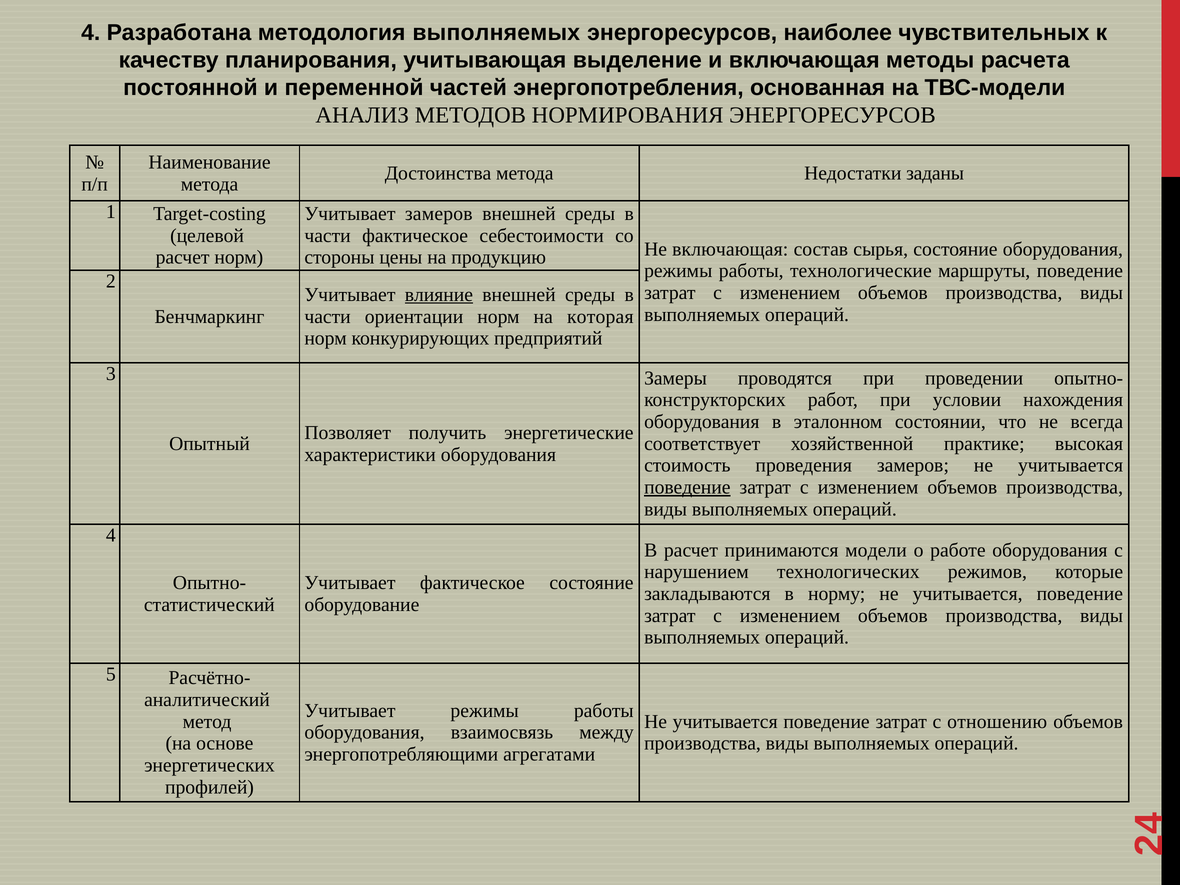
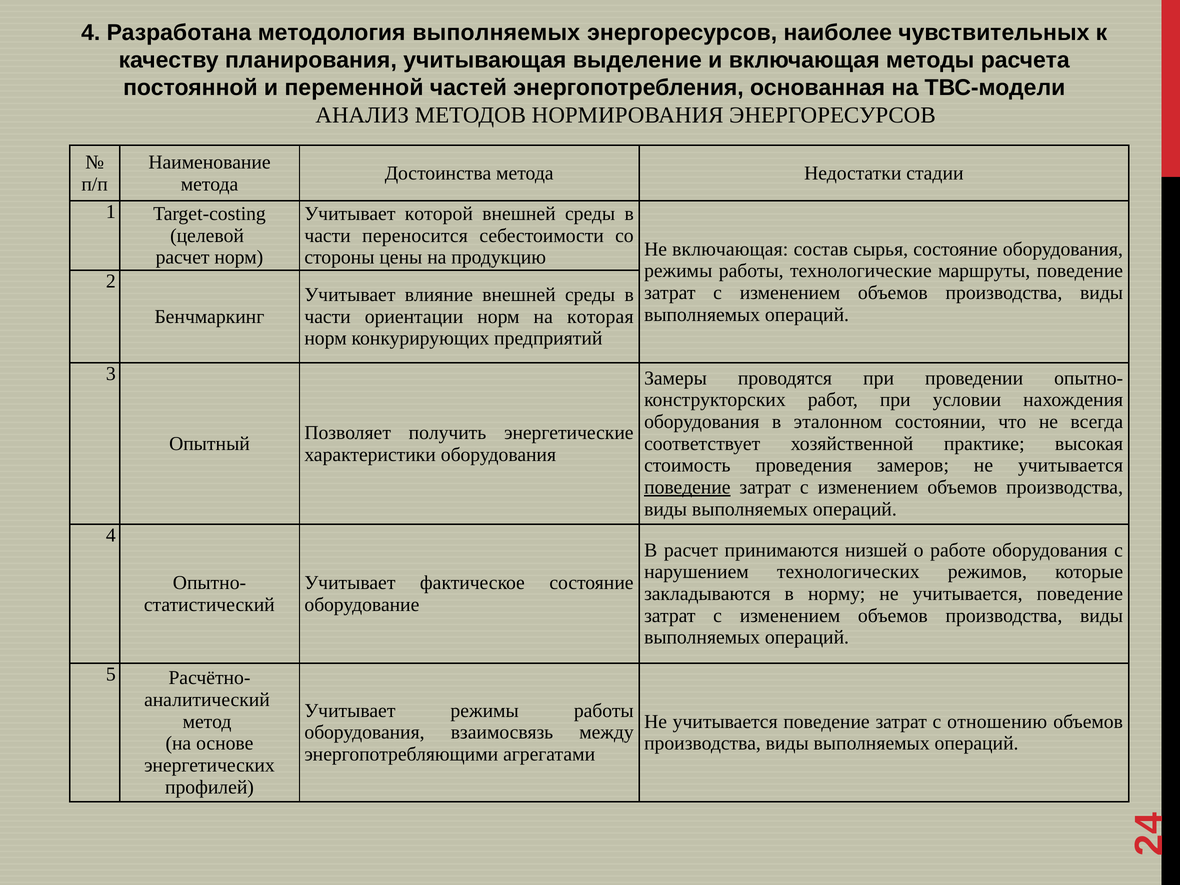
заданы: заданы -> стадии
Учитывает замеров: замеров -> которой
части фактическое: фактическое -> переносится
влияние underline: present -> none
модели: модели -> низшей
